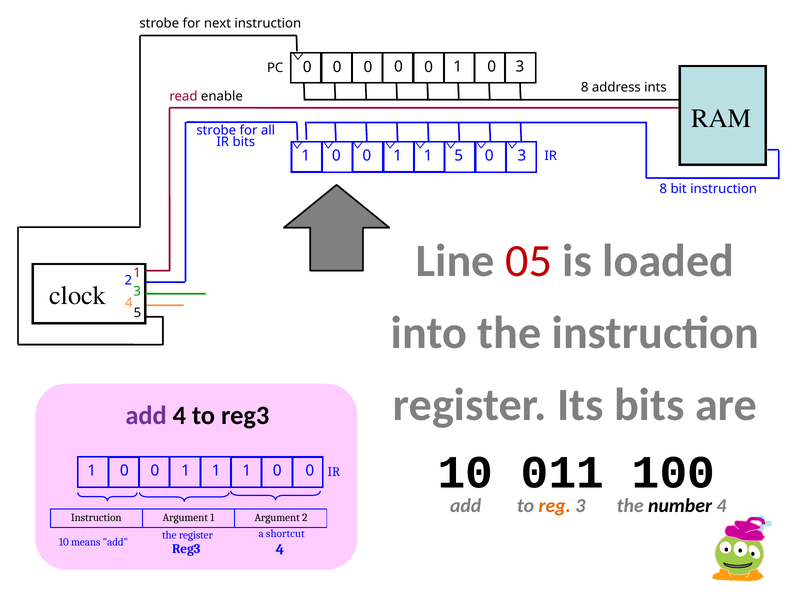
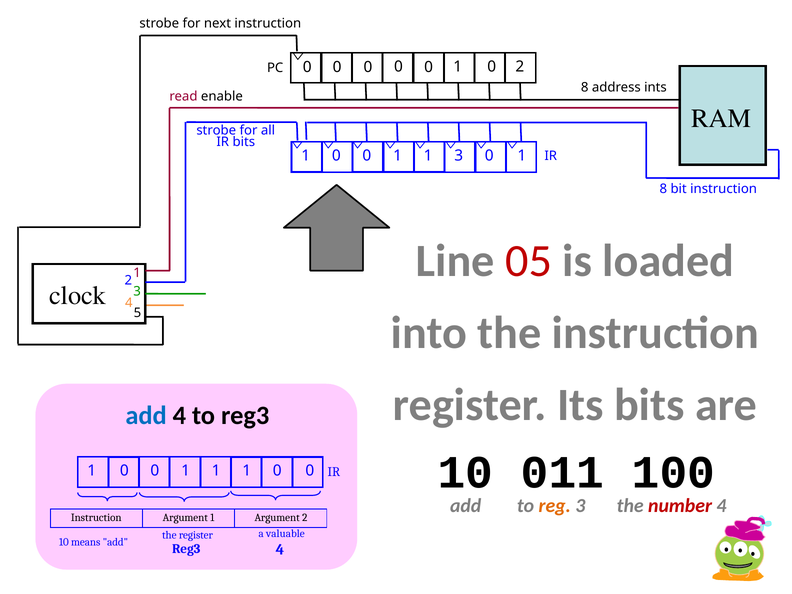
PC 1 3: 3 -> 2
1 5: 5 -> 3
3 at (522, 156): 3 -> 1
add at (146, 416) colour: purple -> blue
number colour: black -> red
shortcut: shortcut -> valuable
